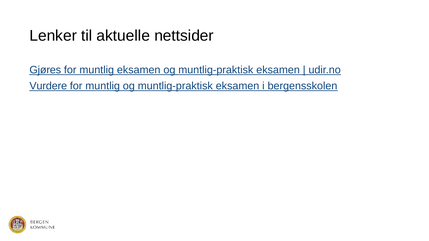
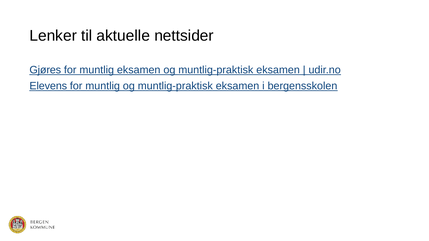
Vurdere: Vurdere -> Elevens
